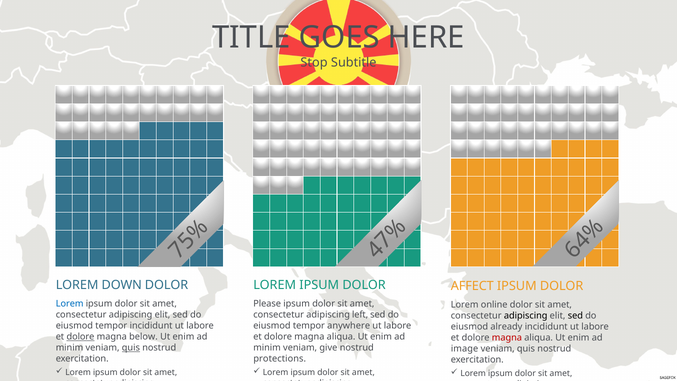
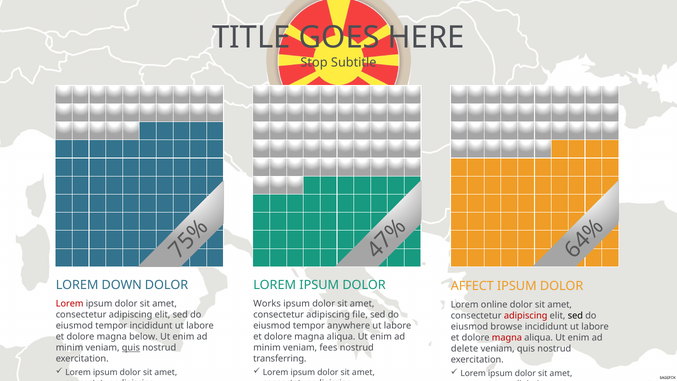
Lorem at (70, 304) colour: blue -> red
Please: Please -> Works
left: left -> file
adipiscing at (526, 315) colour: black -> red
already: already -> browse
dolore at (80, 337) underline: present -> none
give: give -> fees
image: image -> delete
protections: protections -> transferring
